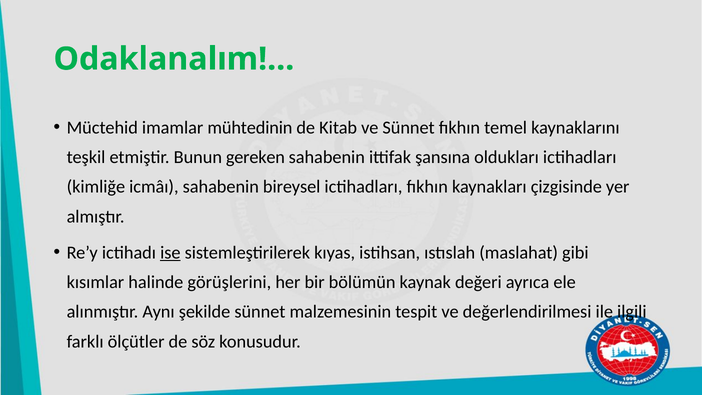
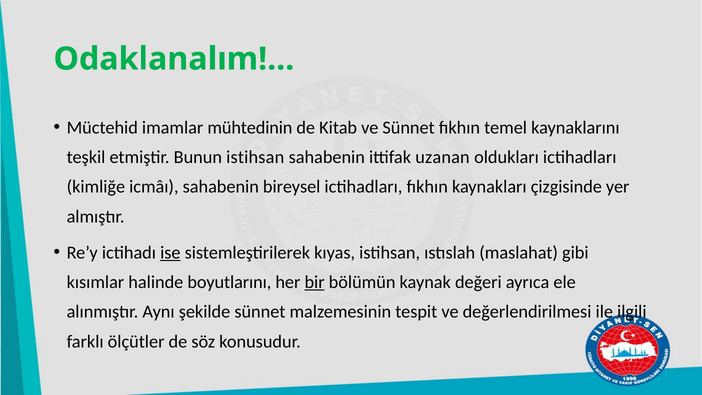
Bunun gereken: gereken -> istihsan
şansına: şansına -> uzanan
görüşlerini: görüşlerini -> boyutlarını
bir underline: none -> present
